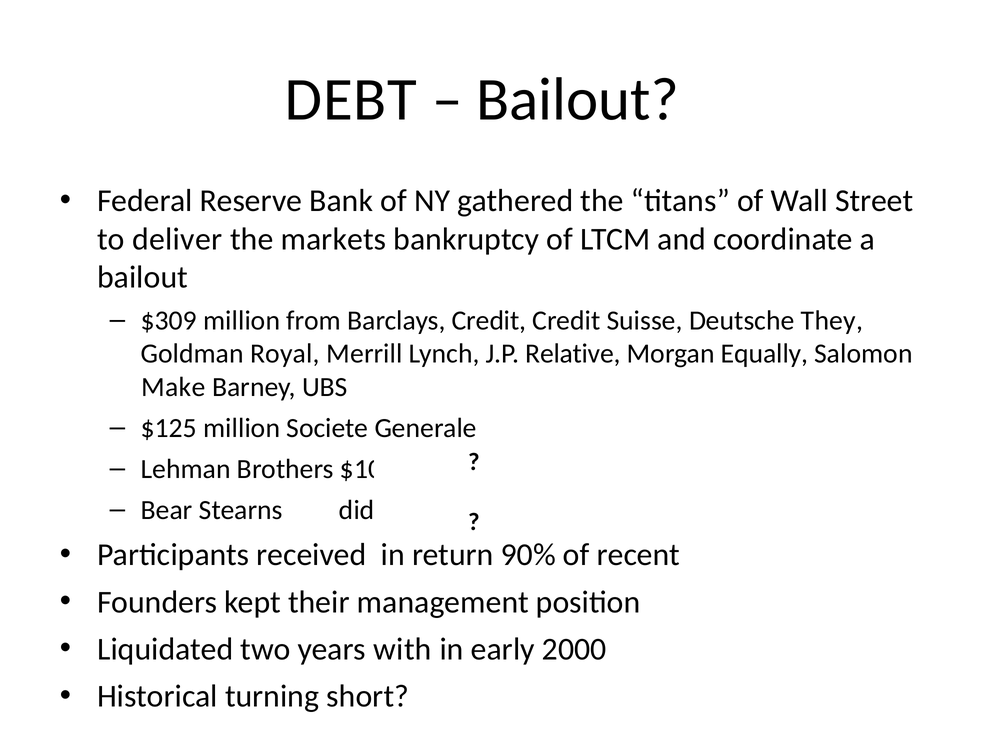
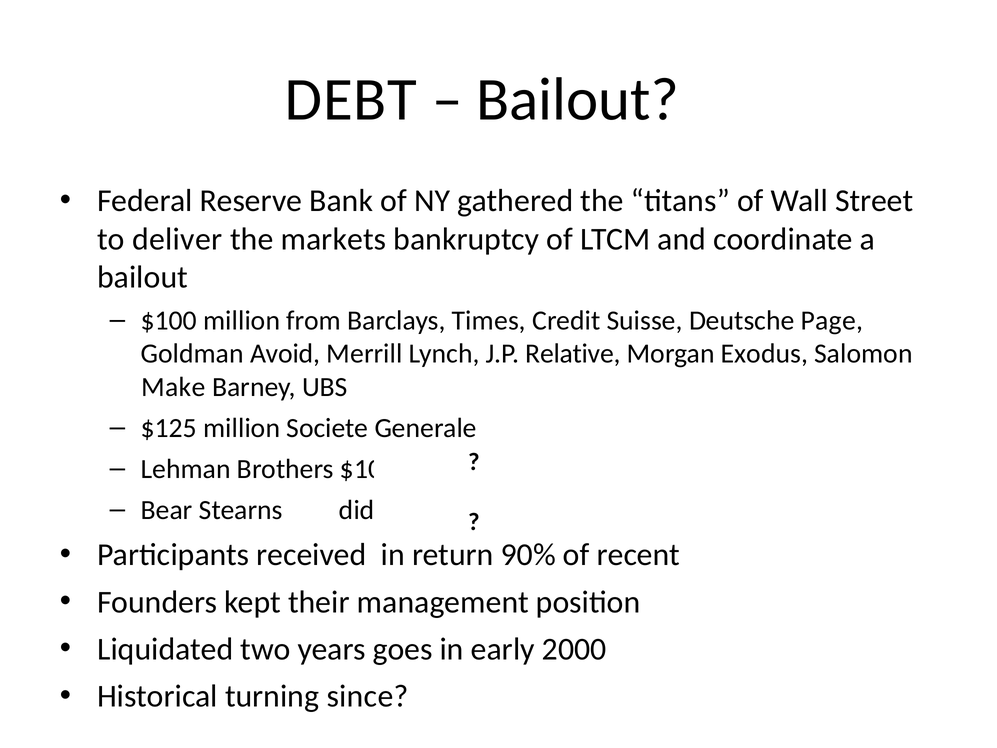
$309 at (169, 320): $309 -> $100
Barclays Credit: Credit -> Times
They: They -> Page
Royal: Royal -> Avoid
Equally: Equally -> Exodus
with: with -> goes
short: short -> since
